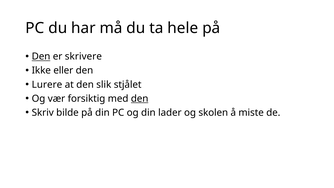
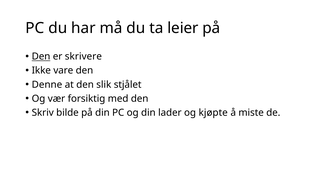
hele: hele -> leier
eller: eller -> vare
Lurere: Lurere -> Denne
den at (140, 98) underline: present -> none
skolen: skolen -> kjøpte
